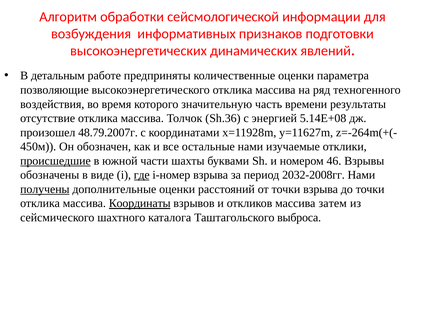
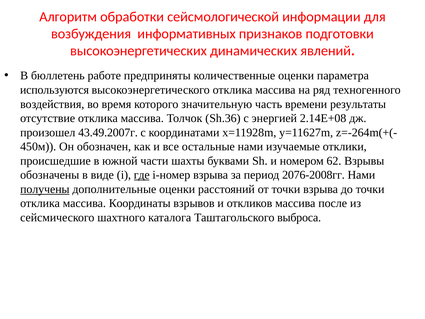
детальным: детальным -> бюллетень
позволяющие: позволяющие -> используются
5.14E+08: 5.14E+08 -> 2.14E+08
48.79.2007г: 48.79.2007г -> 43.49.2007г
происшедшие underline: present -> none
46: 46 -> 62
2032-2008гг: 2032-2008гг -> 2076-2008гг
Координаты underline: present -> none
затем: затем -> после
